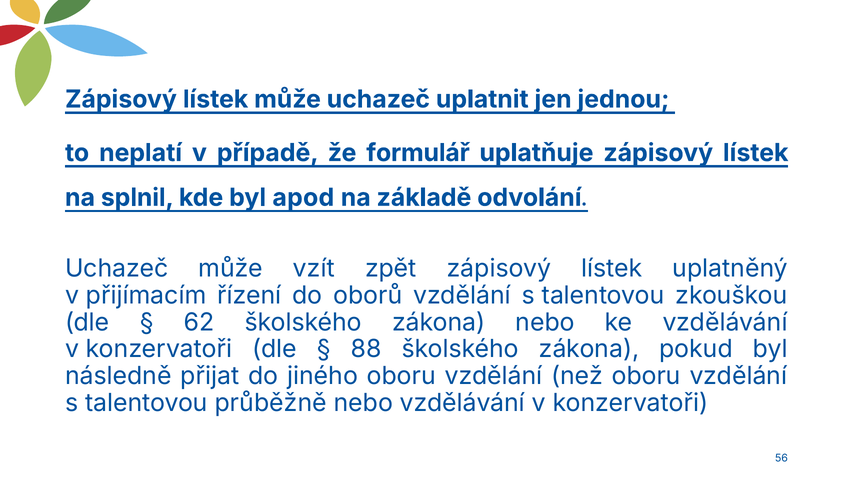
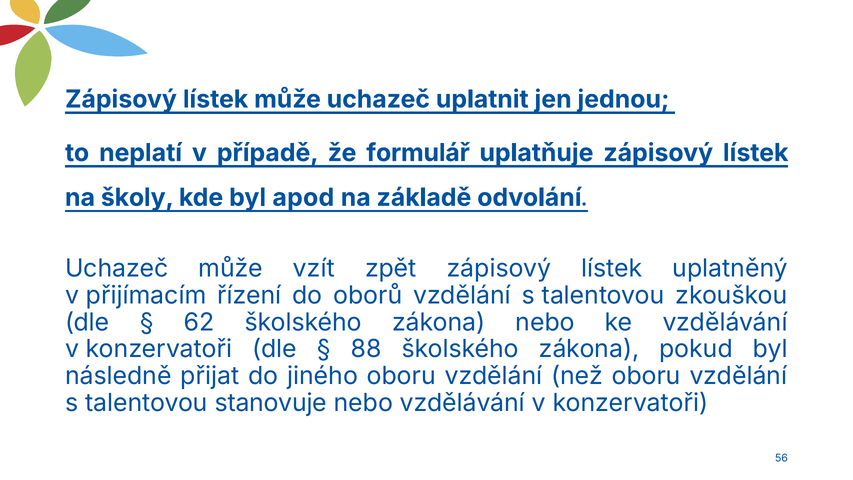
splnil: splnil -> školy
průběžně: průběžně -> stanovuje
